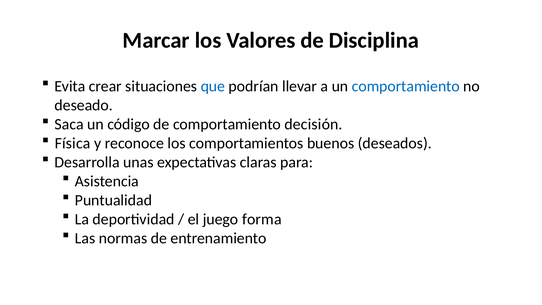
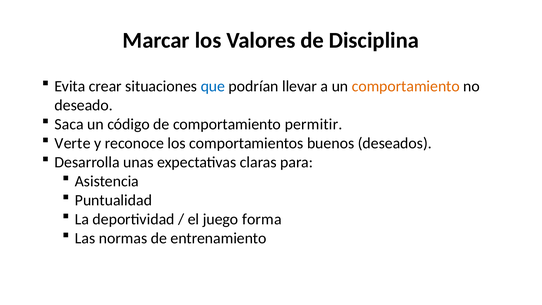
comportamiento at (406, 86) colour: blue -> orange
decisión: decisión -> permitir
Física: Física -> Verte
